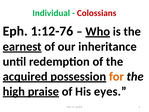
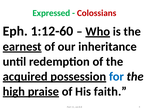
Individual: Individual -> Expressed
1:12-76: 1:12-76 -> 1:12-60
for colour: orange -> blue
eyes: eyes -> faith
